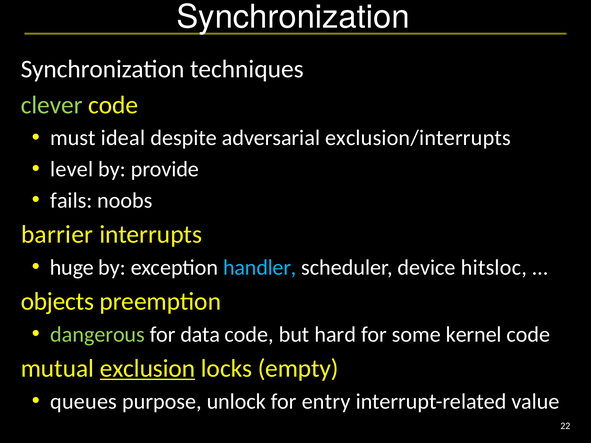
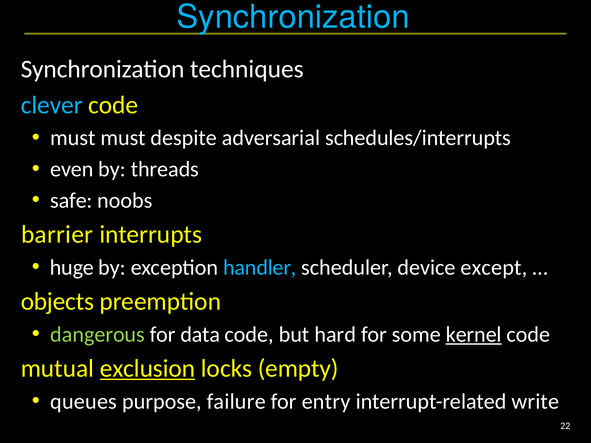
Synchronization at (293, 17) colour: white -> light blue
clever colour: light green -> light blue
must ideal: ideal -> must
exclusion/interrupts: exclusion/interrupts -> schedules/interrupts
level: level -> even
provide: provide -> threads
fails: fails -> safe
hitsloc: hitsloc -> except
kernel underline: none -> present
unlock: unlock -> failure
value: value -> write
